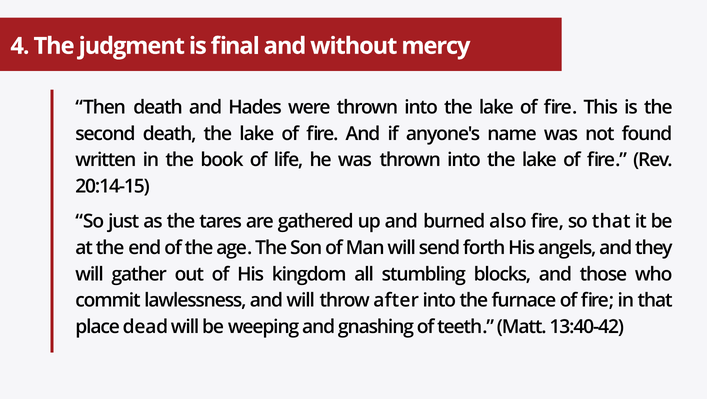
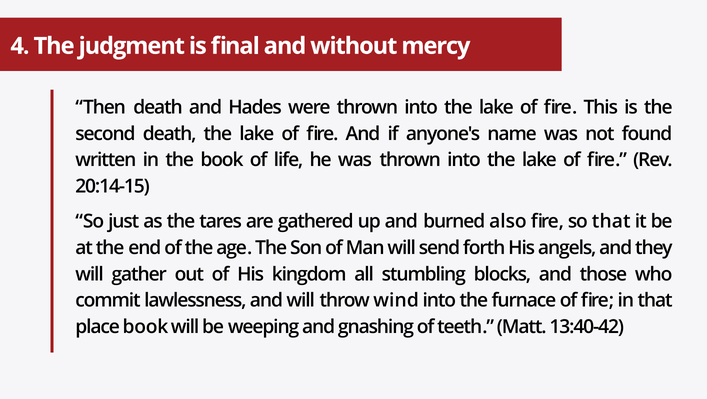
after: after -> wind
place dead: dead -> book
